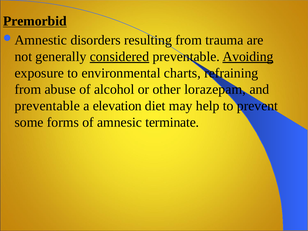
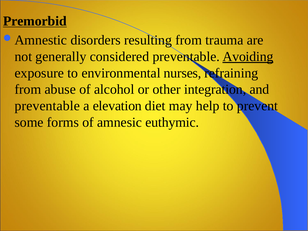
considered underline: present -> none
charts: charts -> nurses
lorazepam: lorazepam -> integration
terminate: terminate -> euthymic
